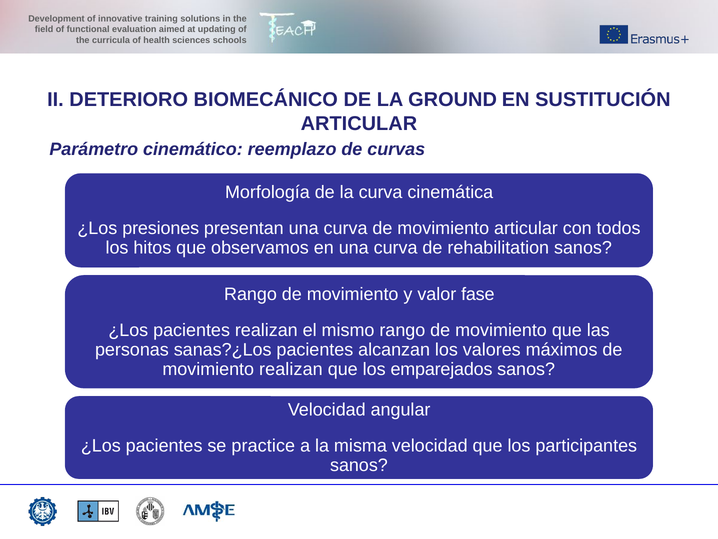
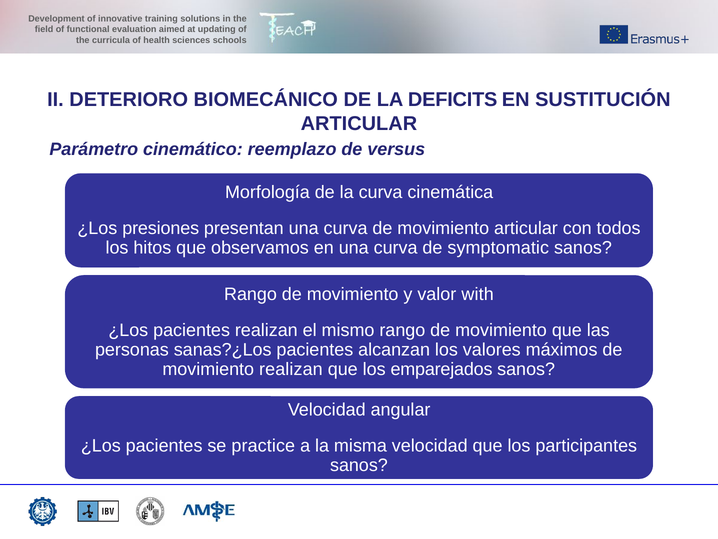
GROUND: GROUND -> DEFICITS
curvas: curvas -> versus
rehabilitation: rehabilitation -> symptomatic
fase: fase -> with
